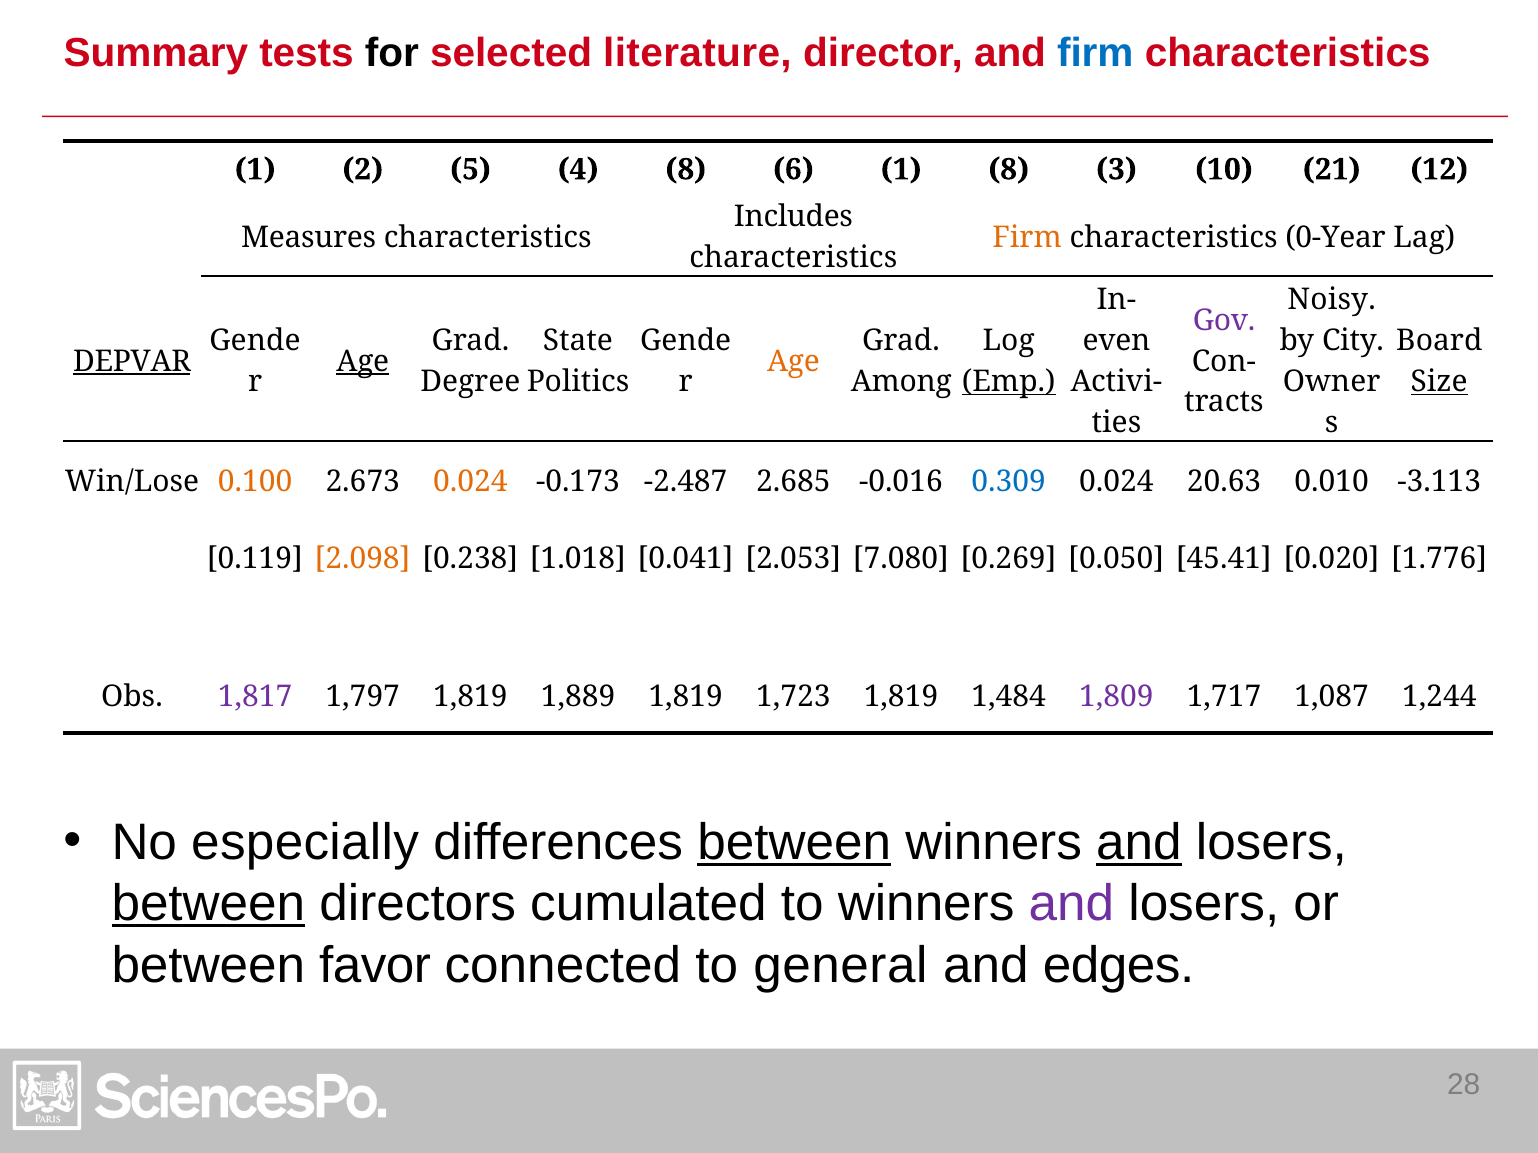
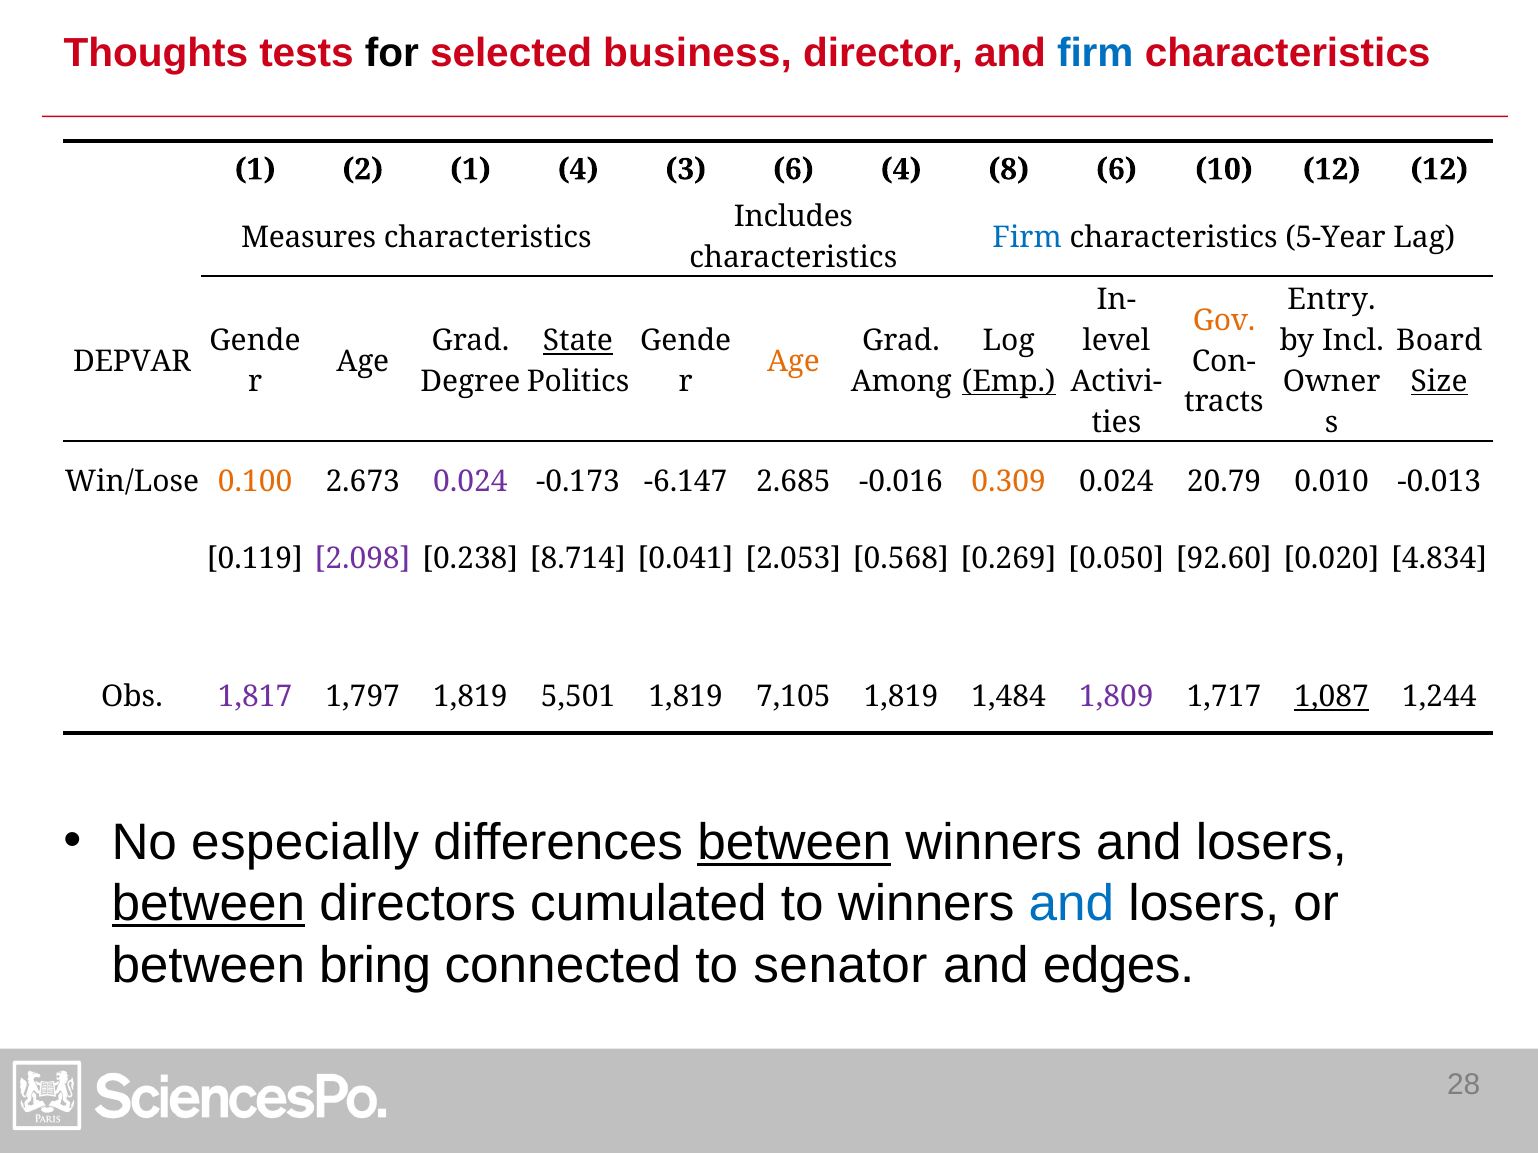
Summary: Summary -> Thoughts
literature: literature -> business
2 5: 5 -> 1
4 8: 8 -> 3
6 1: 1 -> 4
8 3: 3 -> 6
10 21: 21 -> 12
Firm at (1027, 237) colour: orange -> blue
0-Year: 0-Year -> 5-Year
Noisy: Noisy -> Entry
Gov colour: purple -> orange
State underline: none -> present
even: even -> level
City: City -> Incl
DEPVAR underline: present -> none
Age at (363, 361) underline: present -> none
0.024 at (470, 482) colour: orange -> purple
-2.487: -2.487 -> -6.147
0.309 colour: blue -> orange
20.63: 20.63 -> 20.79
-3.113: -3.113 -> -0.013
2.098 colour: orange -> purple
1.018: 1.018 -> 8.714
7.080: 7.080 -> 0.568
45.41: 45.41 -> 92.60
1.776: 1.776 -> 4.834
1,889: 1,889 -> 5,501
1,723: 1,723 -> 7,105
1,087 underline: none -> present
and at (1139, 843) underline: present -> none
and at (1071, 904) colour: purple -> blue
favor: favor -> bring
general: general -> senator
